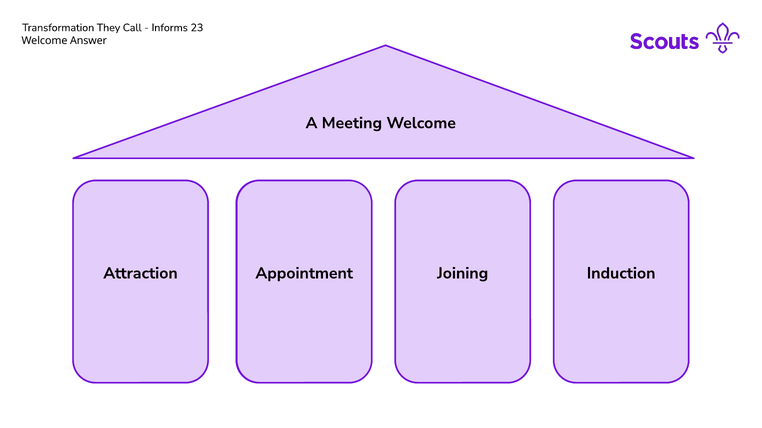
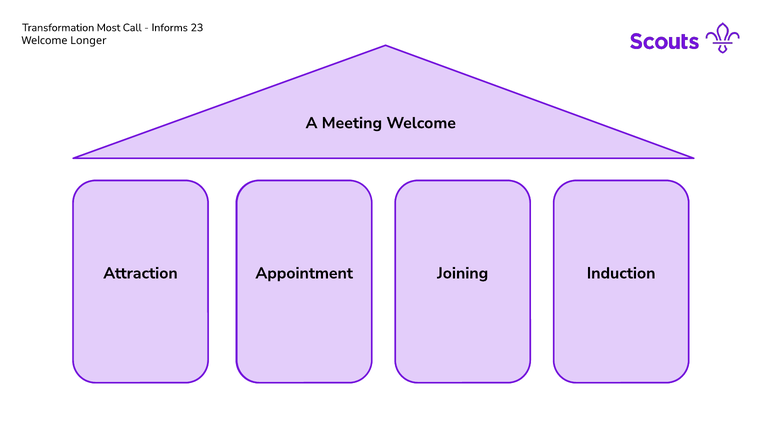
Transformation They: They -> Most
Answer: Answer -> Longer
